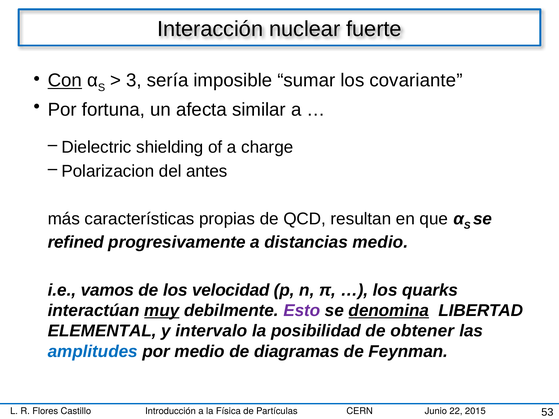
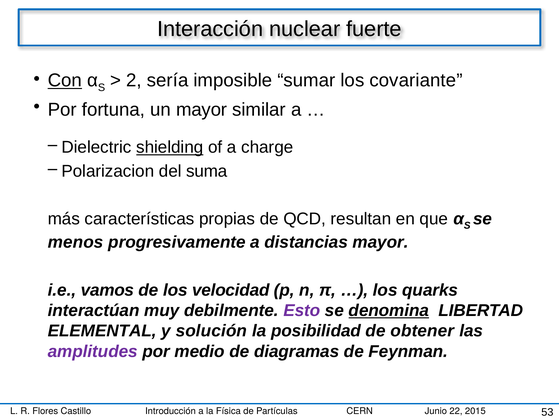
3: 3 -> 2
un afecta: afecta -> mayor
shielding underline: none -> present
antes: antes -> suma
refined: refined -> menos
distancias medio: medio -> mayor
muy underline: present -> none
intervalo: intervalo -> solución
amplitudes colour: blue -> purple
